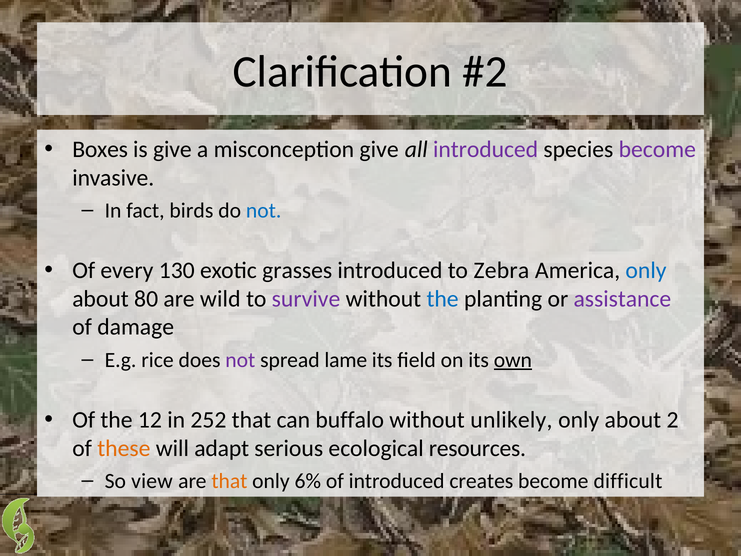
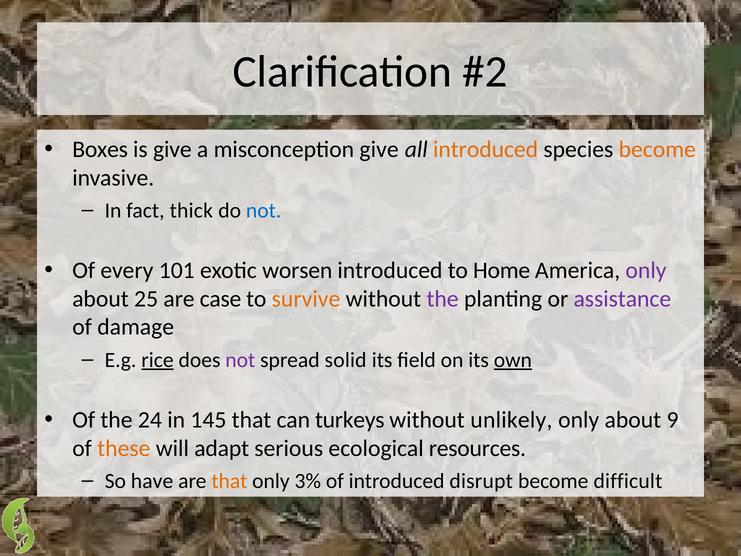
introduced at (486, 149) colour: purple -> orange
become at (657, 149) colour: purple -> orange
birds: birds -> thick
130: 130 -> 101
grasses: grasses -> worsen
Zebra: Zebra -> Home
only at (646, 270) colour: blue -> purple
80: 80 -> 25
wild: wild -> case
survive colour: purple -> orange
the at (443, 299) colour: blue -> purple
rice underline: none -> present
lame: lame -> solid
12: 12 -> 24
252: 252 -> 145
buffalo: buffalo -> turkeys
2: 2 -> 9
view: view -> have
6%: 6% -> 3%
creates: creates -> disrupt
